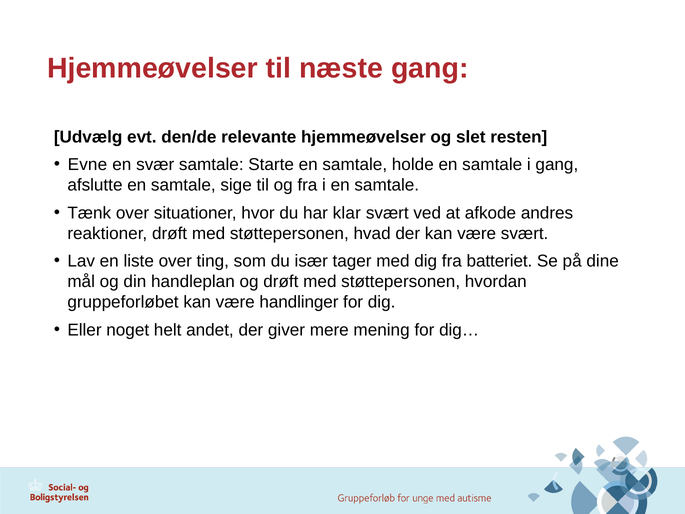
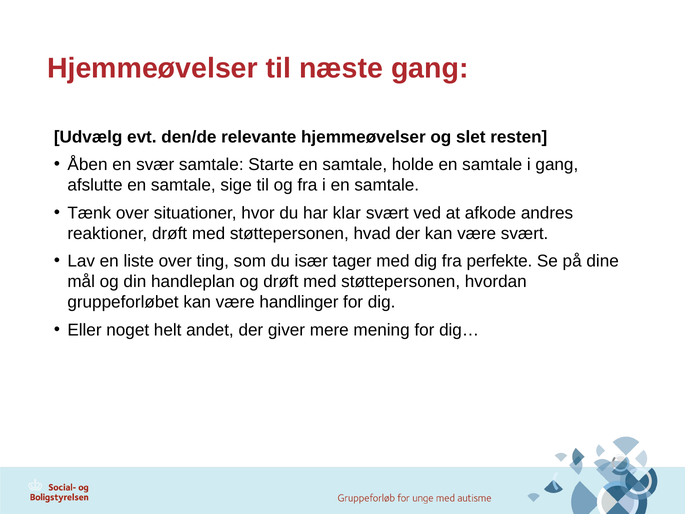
Evne: Evne -> Åben
batteriet: batteriet -> perfekte
